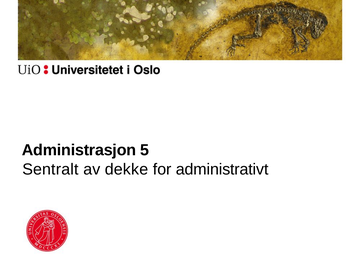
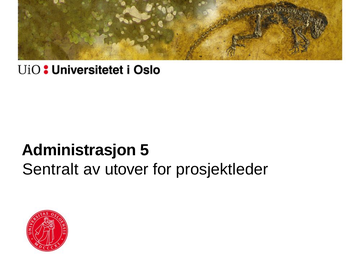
dekke: dekke -> utover
administrativt: administrativt -> prosjektleder
